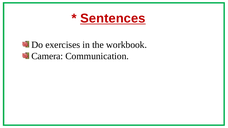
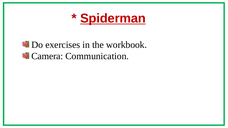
Sentences: Sentences -> Spiderman
